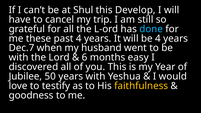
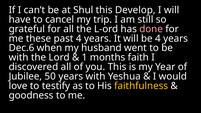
done colour: light blue -> pink
Dec.7: Dec.7 -> Dec.6
6: 6 -> 1
easy: easy -> faith
